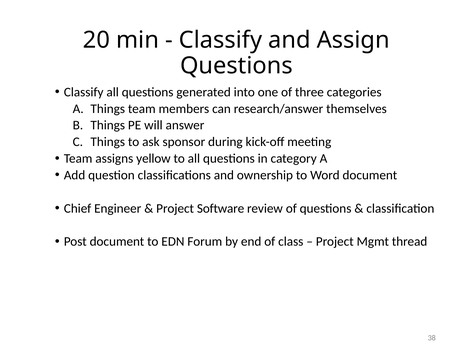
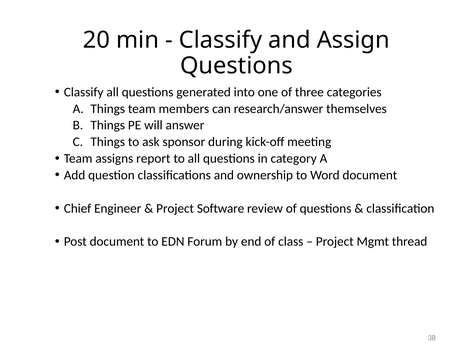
yellow: yellow -> report
